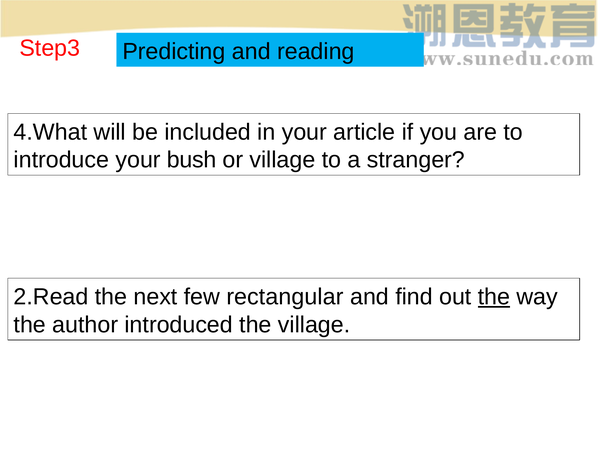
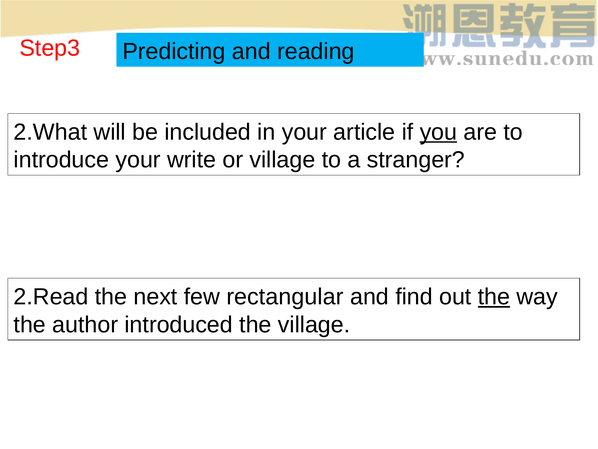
4.What: 4.What -> 2.What
you underline: none -> present
bush: bush -> write
